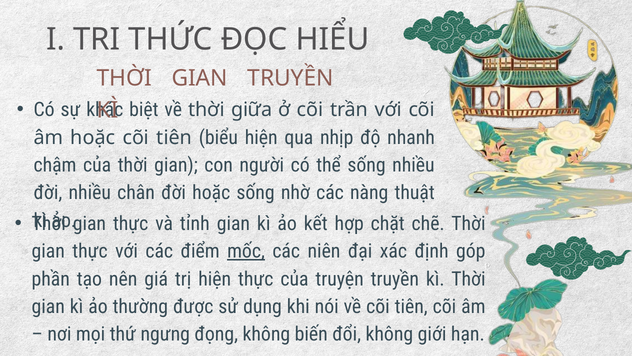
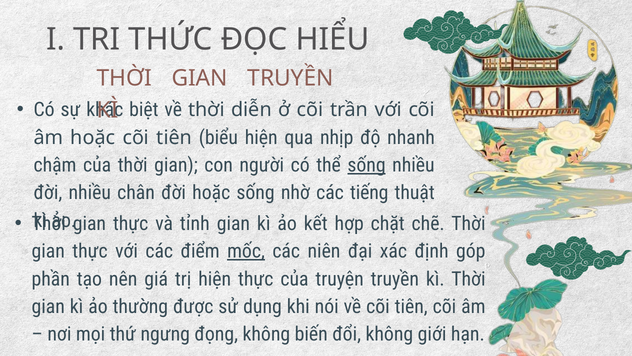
giữa: giữa -> diễn
sống at (367, 165) underline: none -> present
nàng: nàng -> tiếng
